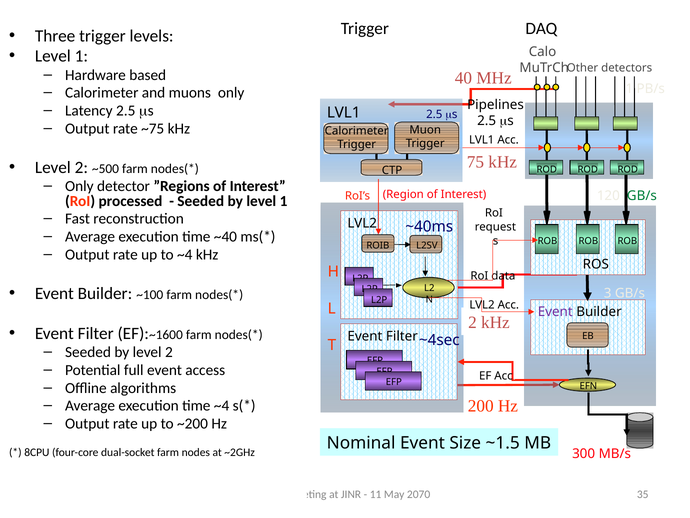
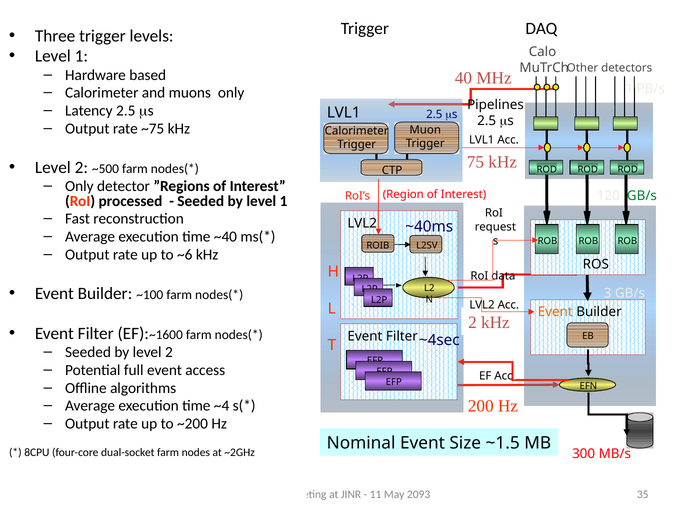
to ~4: ~4 -> ~6
Event at (555, 312) colour: purple -> orange
2070: 2070 -> 2093
